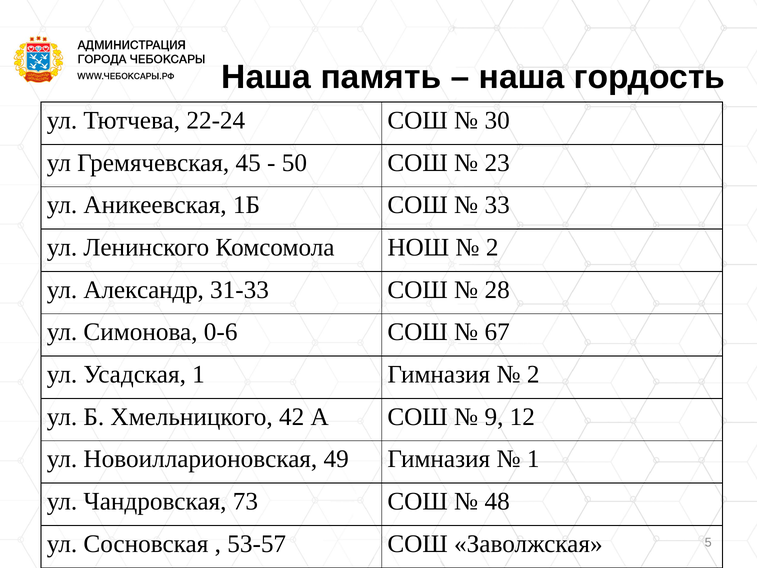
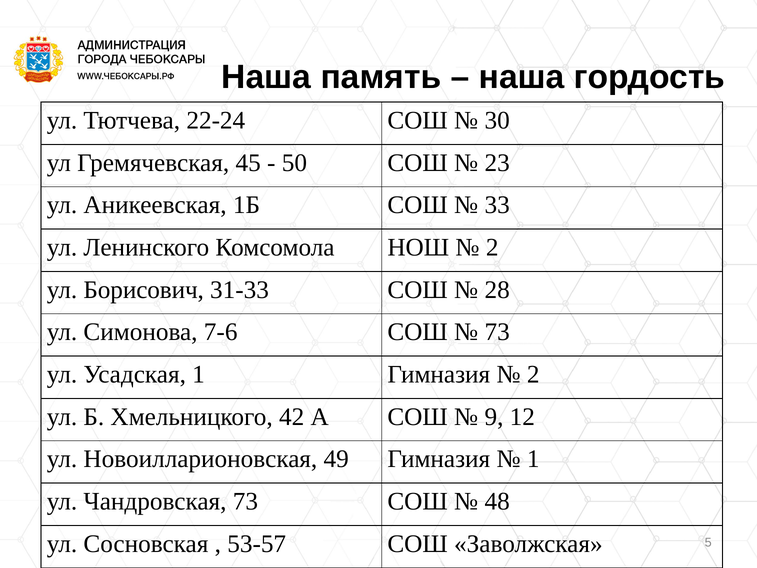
Александр: Александр -> Борисович
0-6: 0-6 -> 7-6
67 at (497, 332): 67 -> 73
